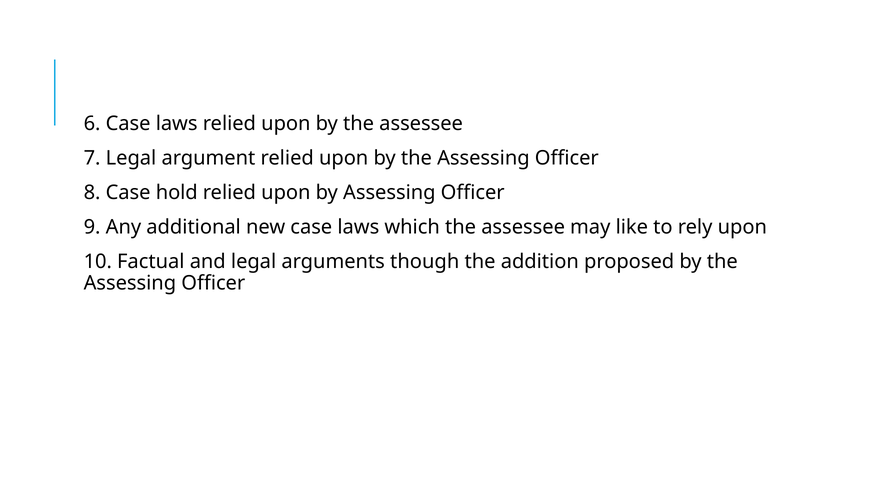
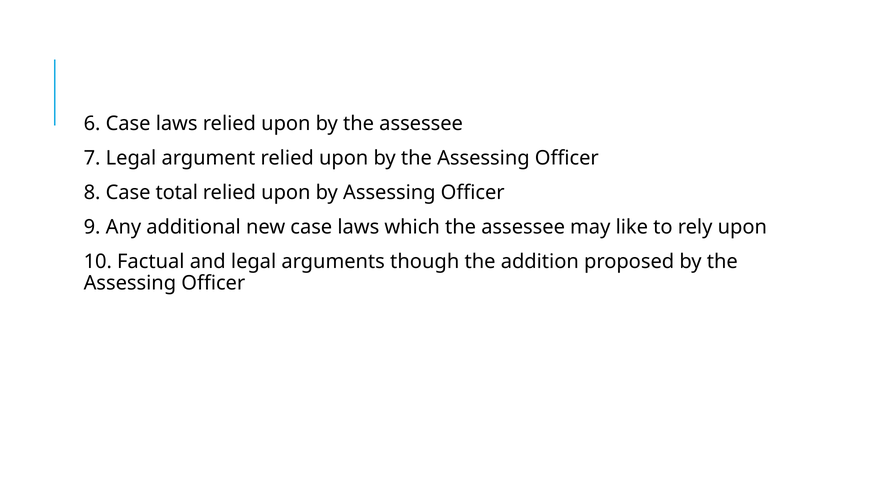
hold: hold -> total
